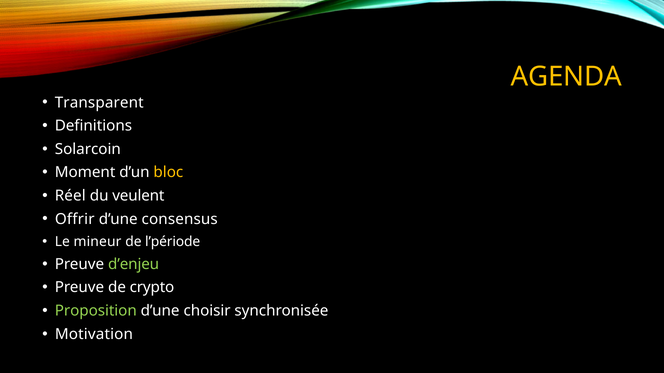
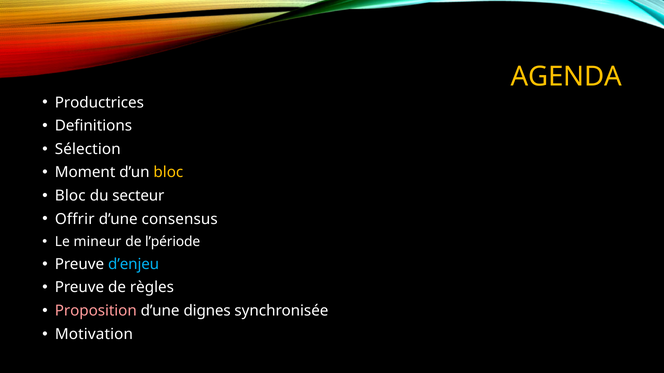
Transparent: Transparent -> Productrices
Solarcoin: Solarcoin -> Sélection
Réel at (70, 196): Réel -> Bloc
veulent: veulent -> secteur
d’enjeu colour: light green -> light blue
crypto: crypto -> règles
Proposition colour: light green -> pink
choisir: choisir -> dignes
